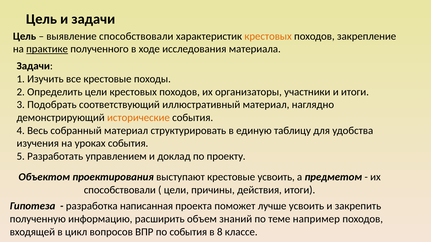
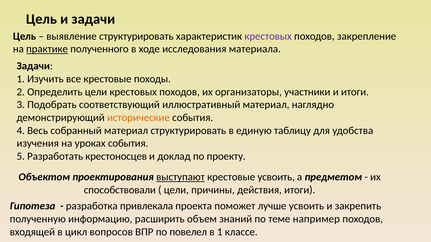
выявление способствовали: способствовали -> структурировать
крестовых at (268, 36) colour: orange -> purple
управлением: управлением -> крестоносцев
выступают underline: none -> present
написанная: написанная -> привлекала
по события: события -> повелел
в 8: 8 -> 1
